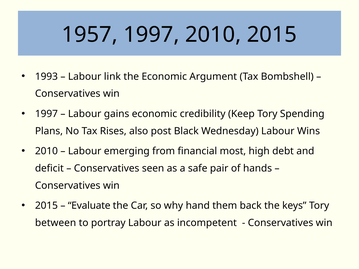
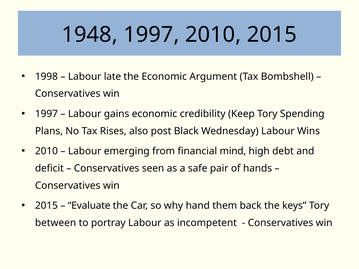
1957: 1957 -> 1948
1993: 1993 -> 1998
link: link -> late
most: most -> mind
